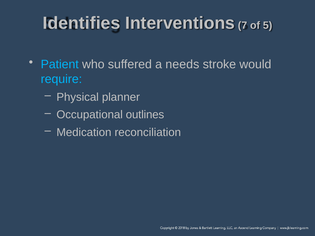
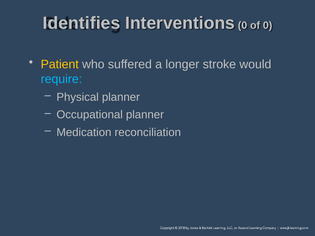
Interventions 7: 7 -> 0
of 5: 5 -> 0
Patient colour: light blue -> yellow
needs: needs -> longer
Occupational outlines: outlines -> planner
